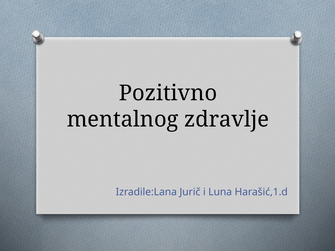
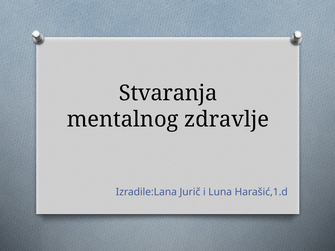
Pozitivno: Pozitivno -> Stvaranja
